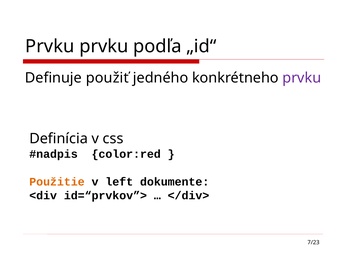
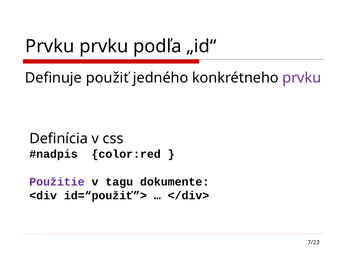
Použitie colour: orange -> purple
left: left -> tagu
id=“prvkov”>: id=“prvkov”> -> id=“použiť”>
